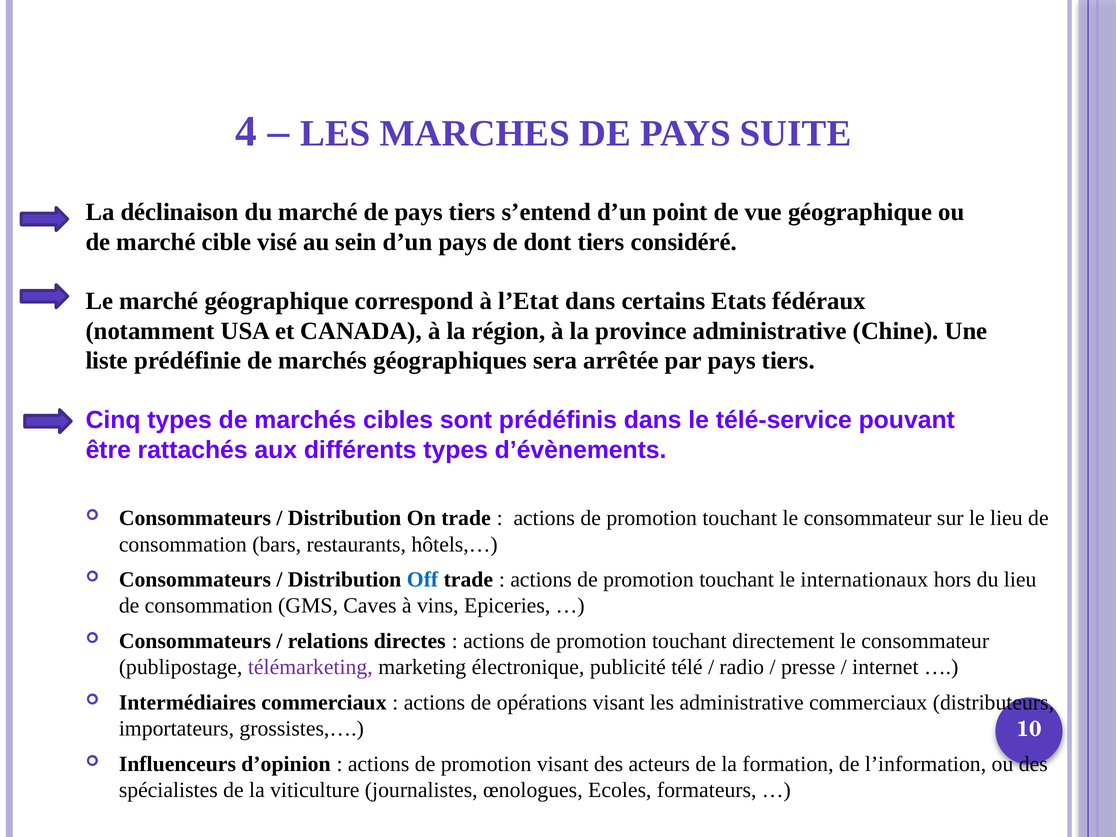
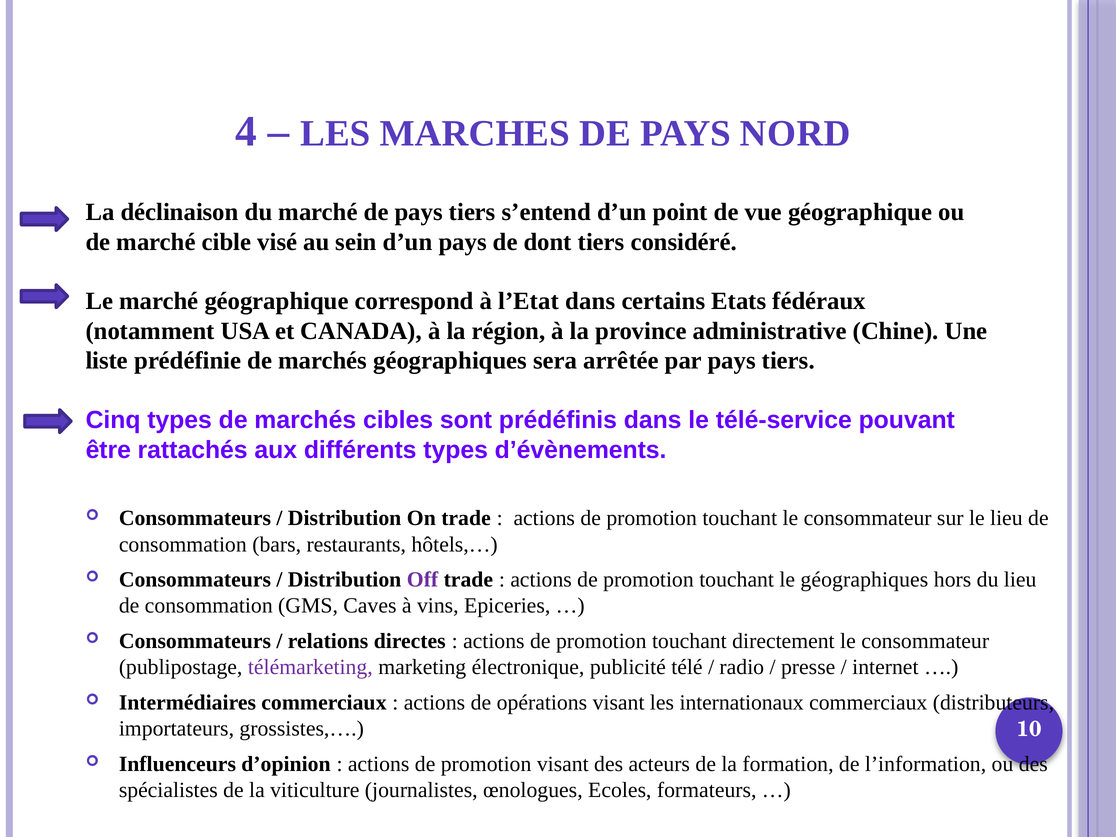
SUITE: SUITE -> NORD
Off colour: blue -> purple
le internationaux: internationaux -> géographiques
les administrative: administrative -> internationaux
